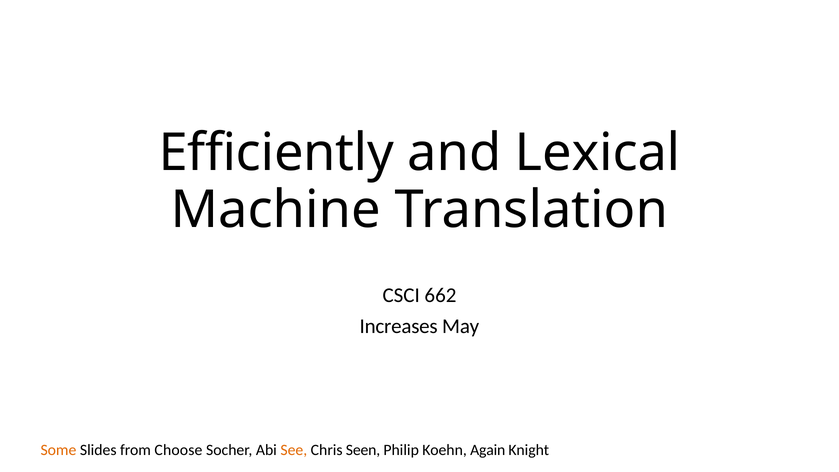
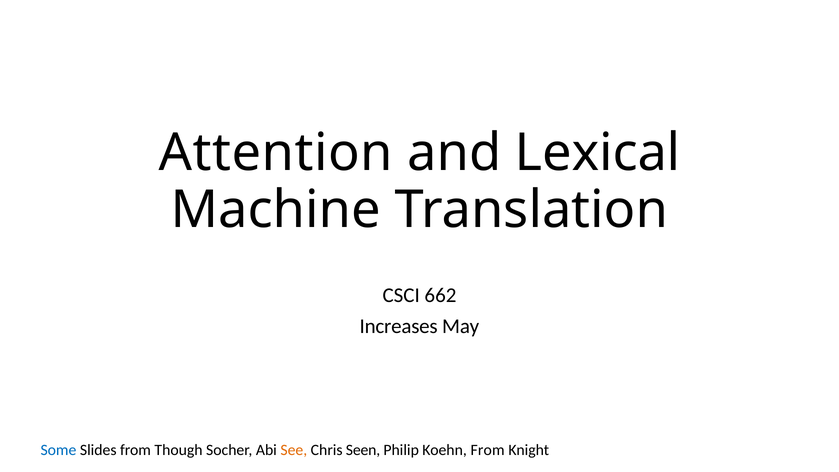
Efficiently: Efficiently -> Attention
Some colour: orange -> blue
Choose: Choose -> Though
Koehn Again: Again -> From
